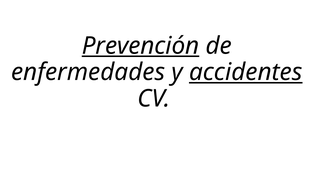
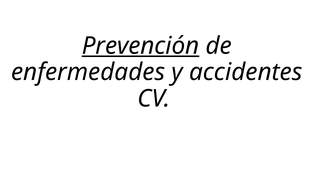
accidentes underline: present -> none
